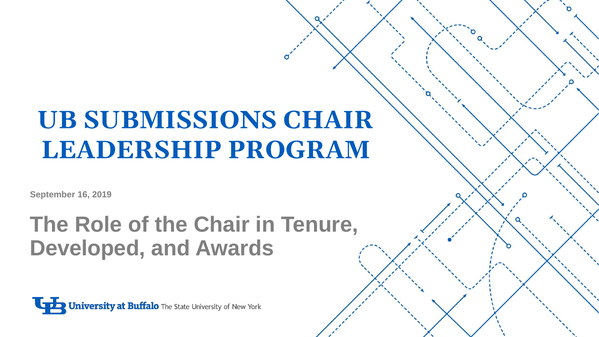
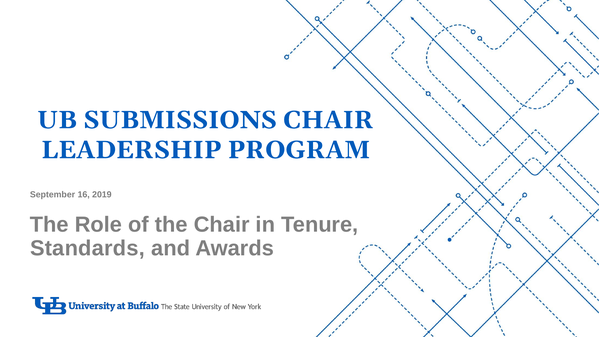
Developed: Developed -> Standards
